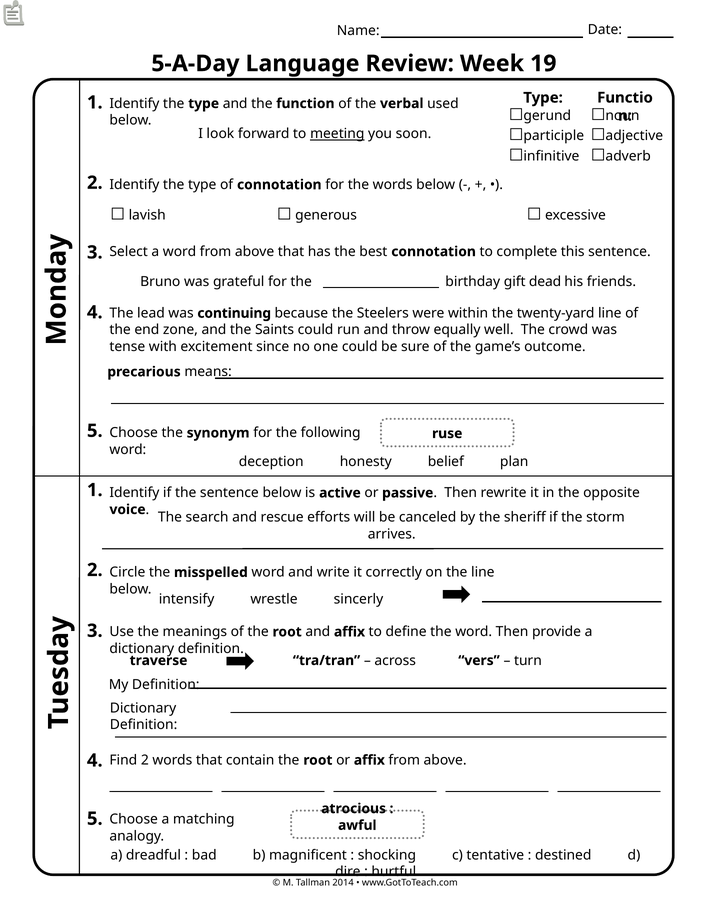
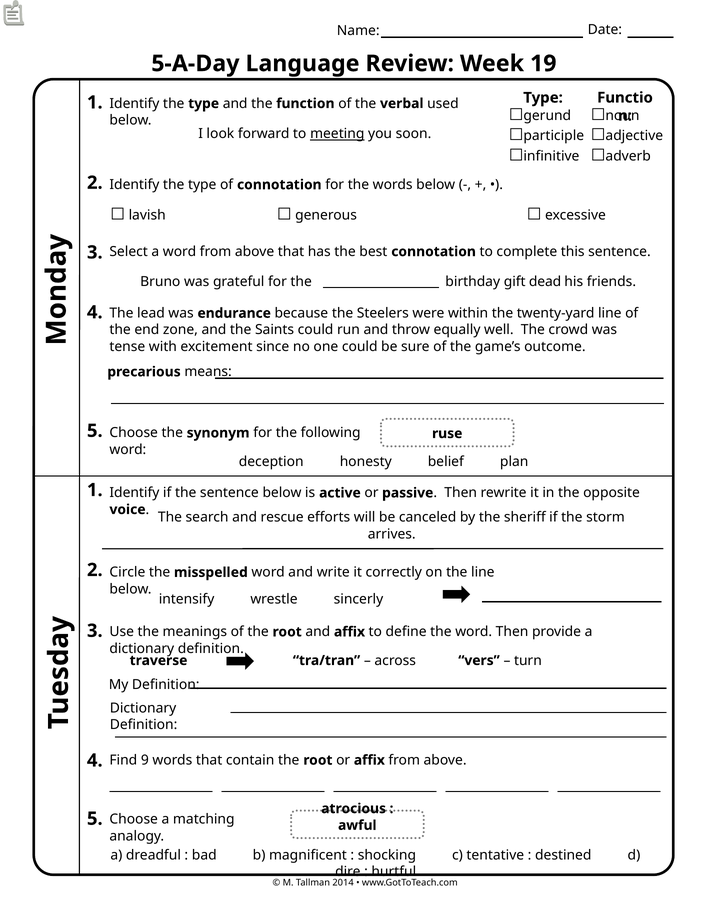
continuing: continuing -> endurance
Find 2: 2 -> 9
